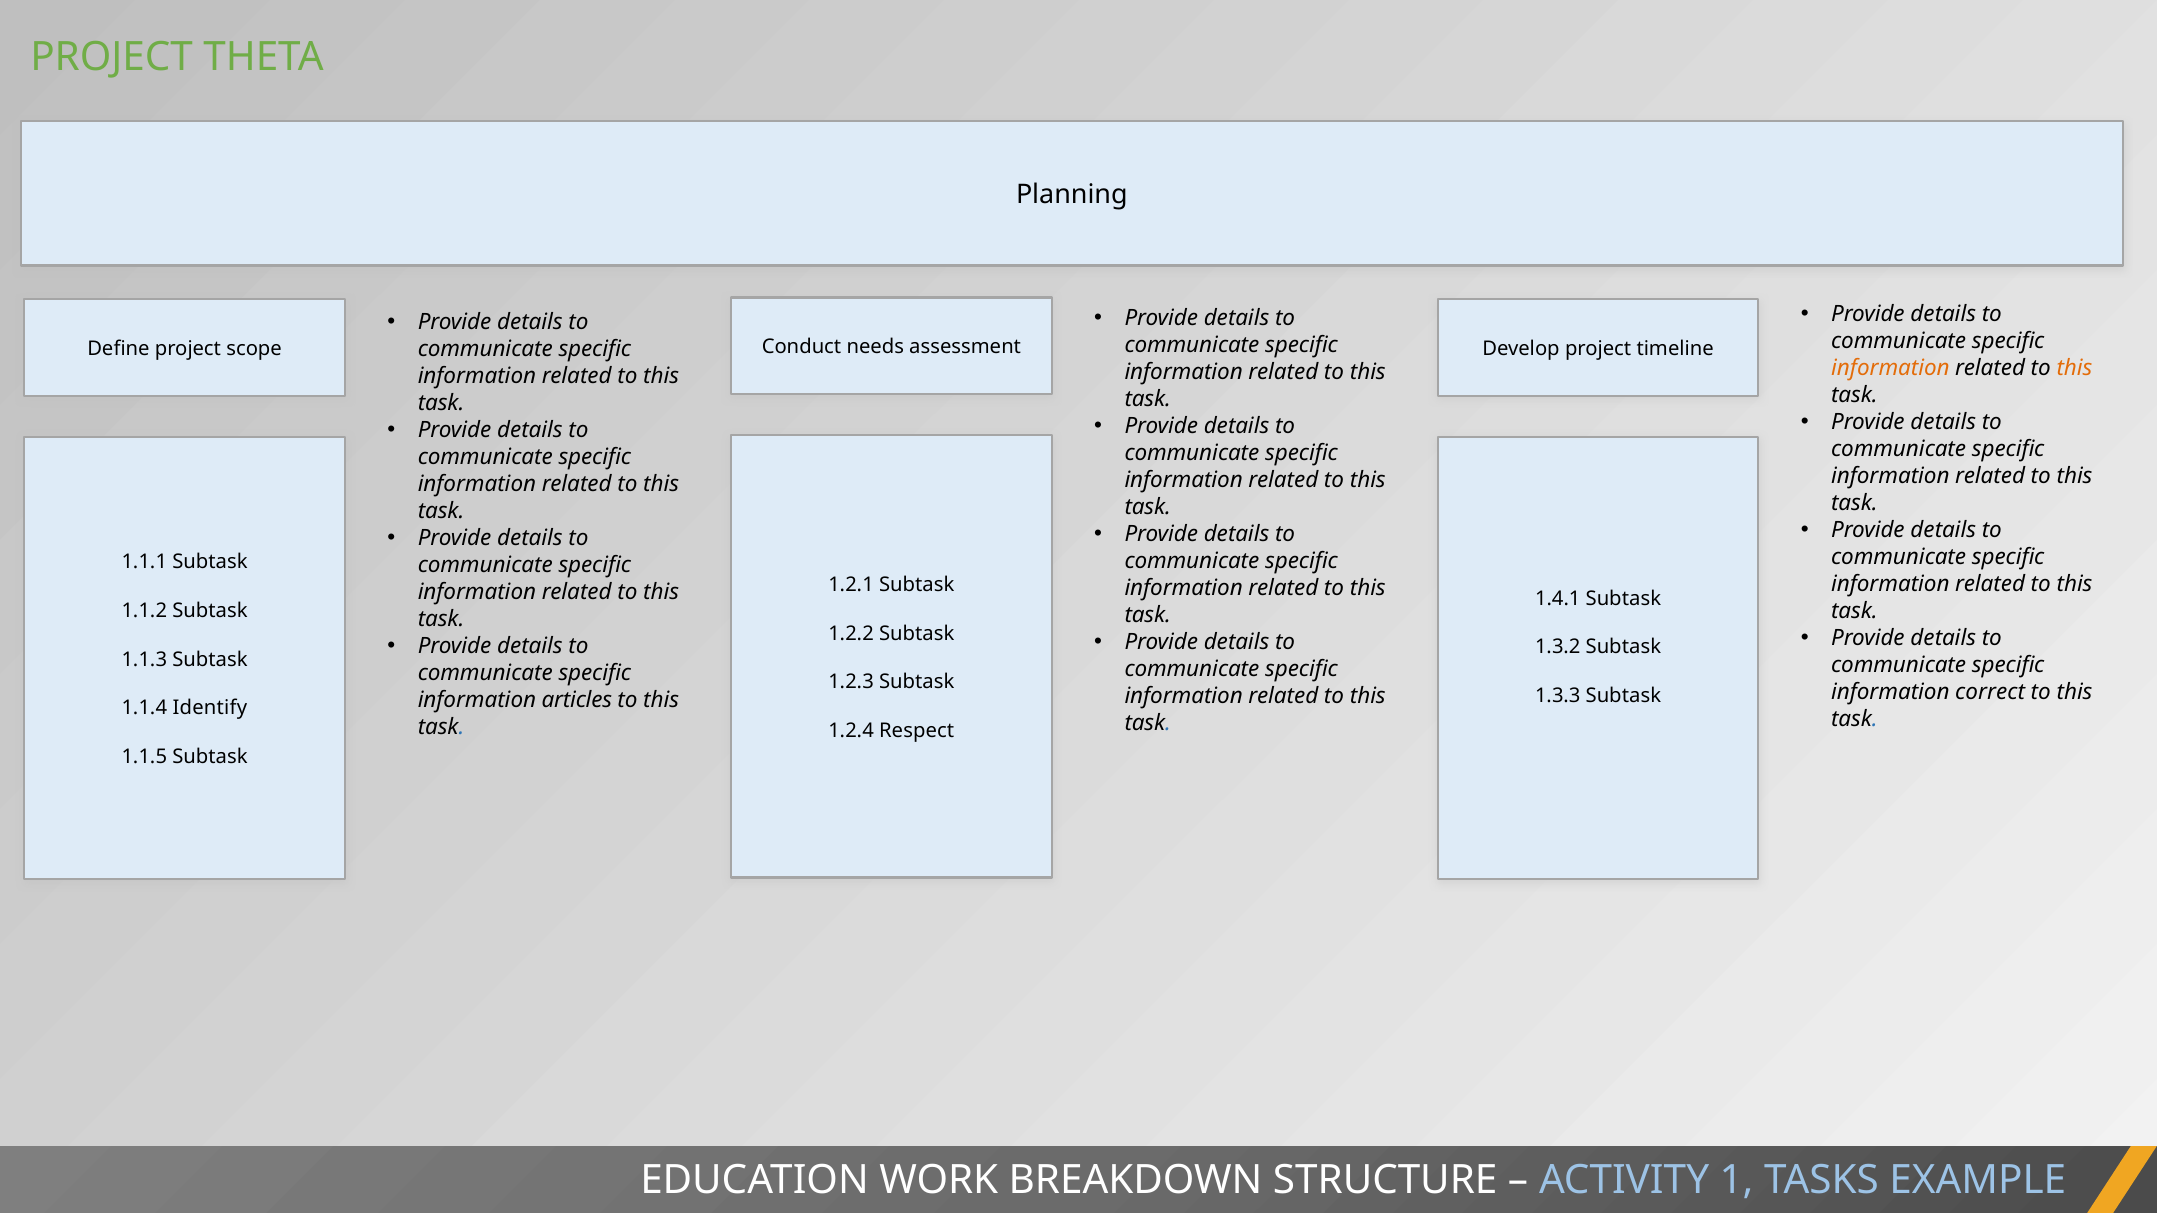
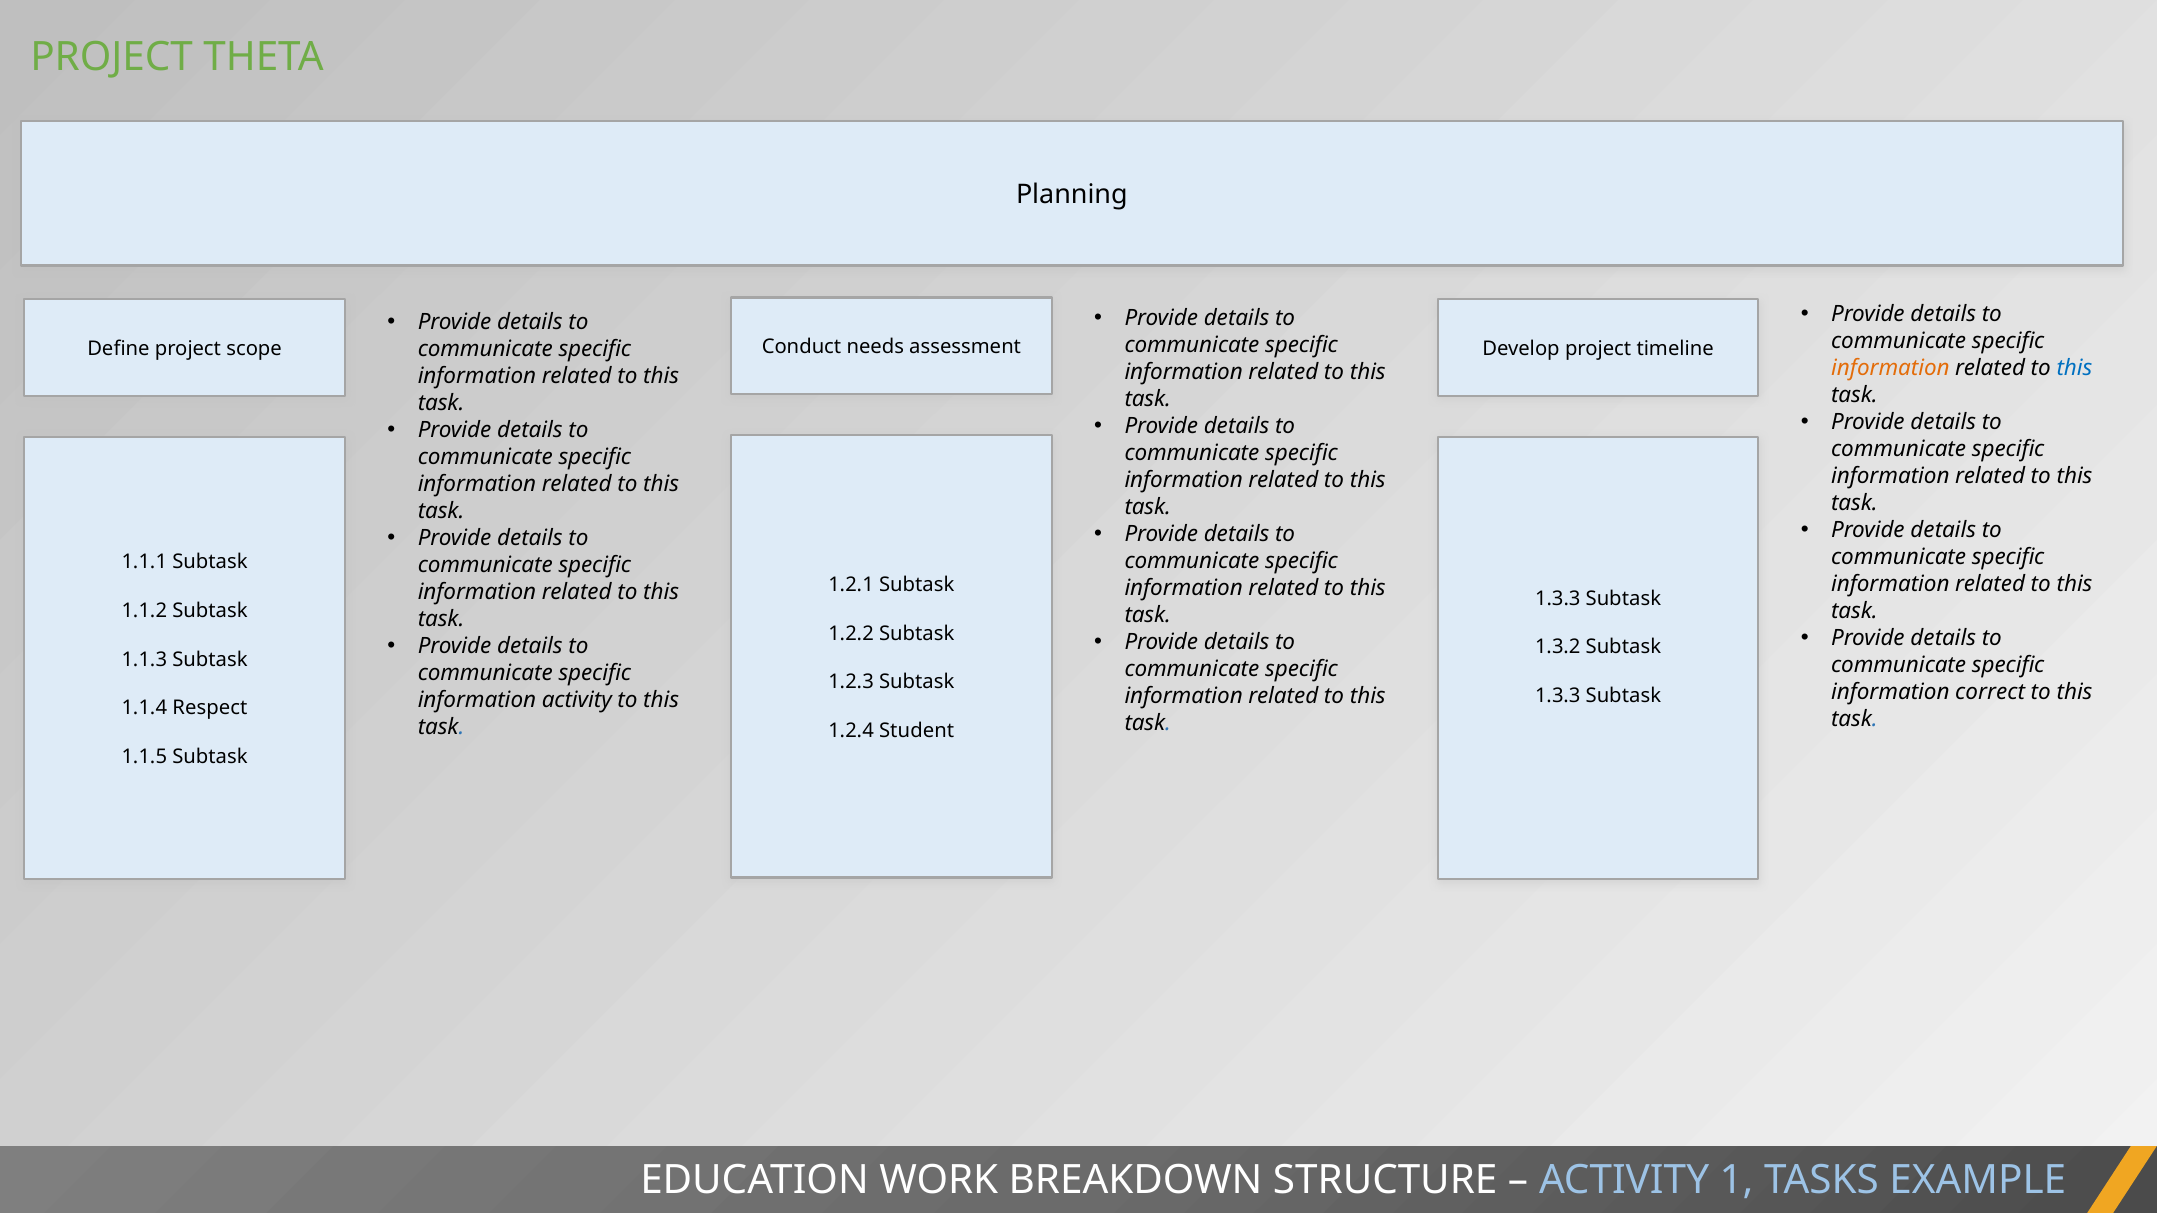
this at (2074, 368) colour: orange -> blue
1.4.1 at (1558, 599): 1.4.1 -> 1.3.3
information articles: articles -> activity
Identify: Identify -> Respect
Respect: Respect -> Student
